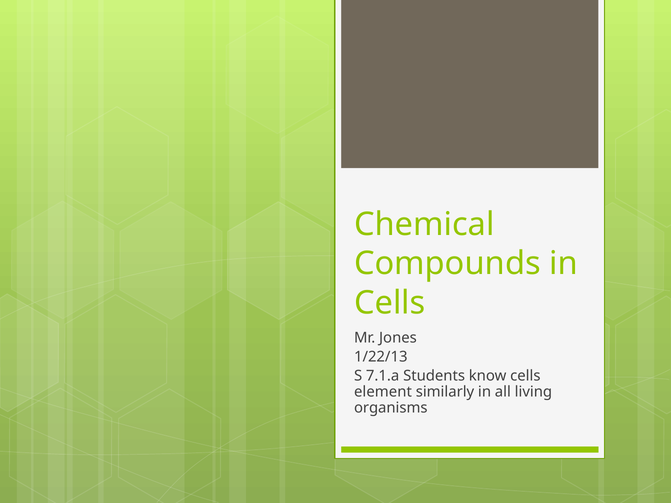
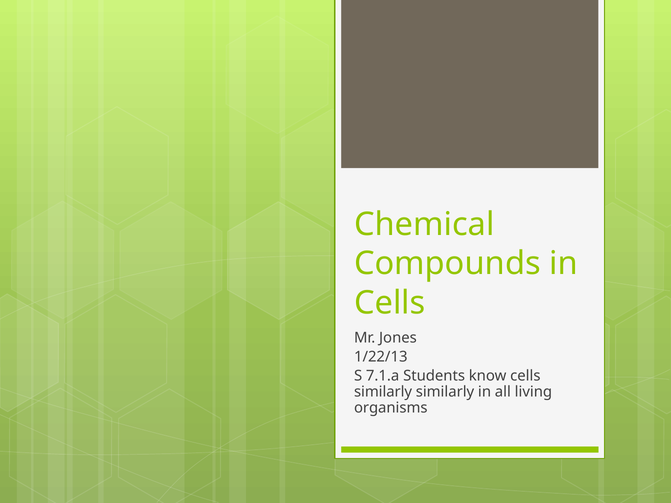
element at (383, 392): element -> similarly
